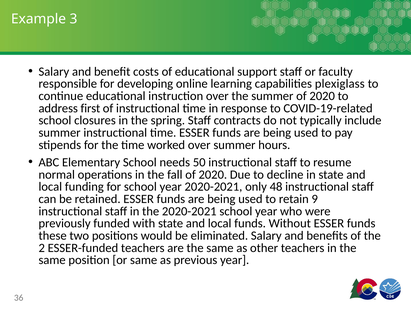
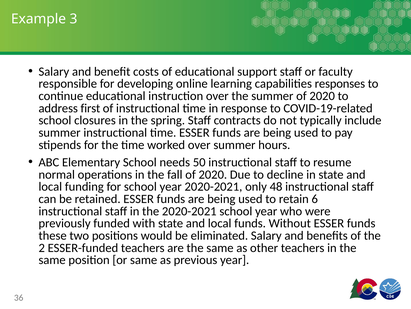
plexiglass: plexiglass -> responses
9: 9 -> 6
